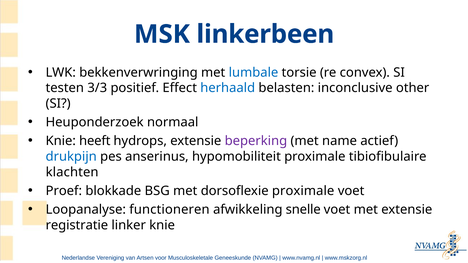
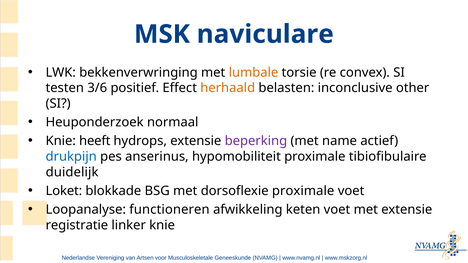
linkerbeen: linkerbeen -> naviculare
lumbale colour: blue -> orange
3/3: 3/3 -> 3/6
herhaald colour: blue -> orange
klachten: klachten -> duidelijk
Proef: Proef -> Loket
snelle: snelle -> keten
